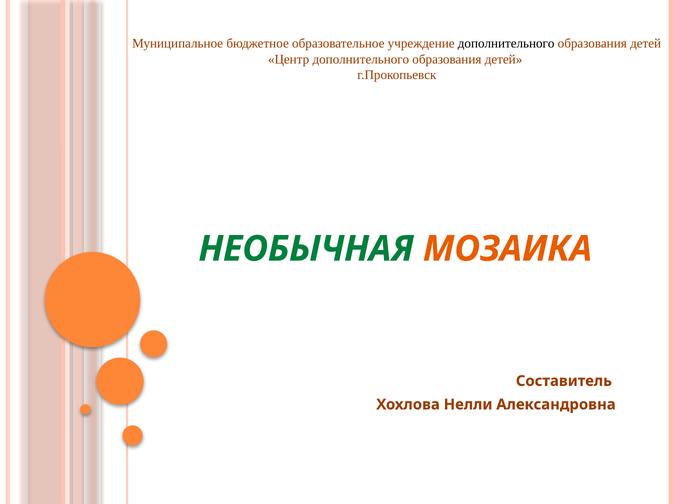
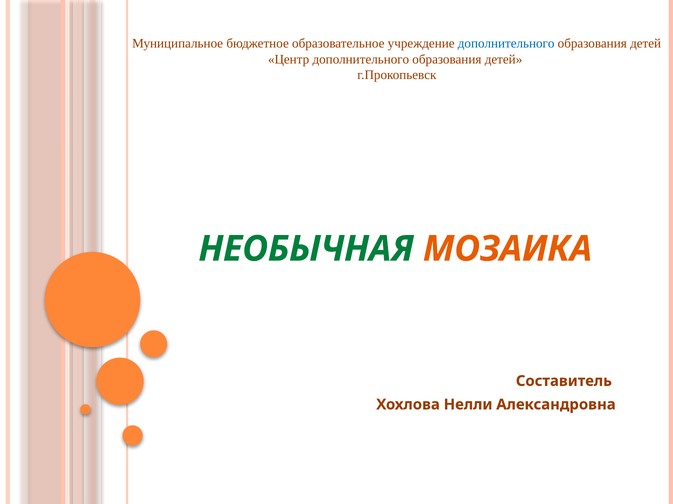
дополнительного at (506, 44) colour: black -> blue
